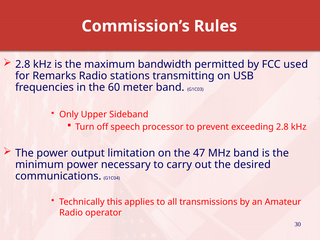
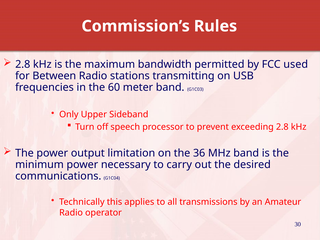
Remarks: Remarks -> Between
47: 47 -> 36
